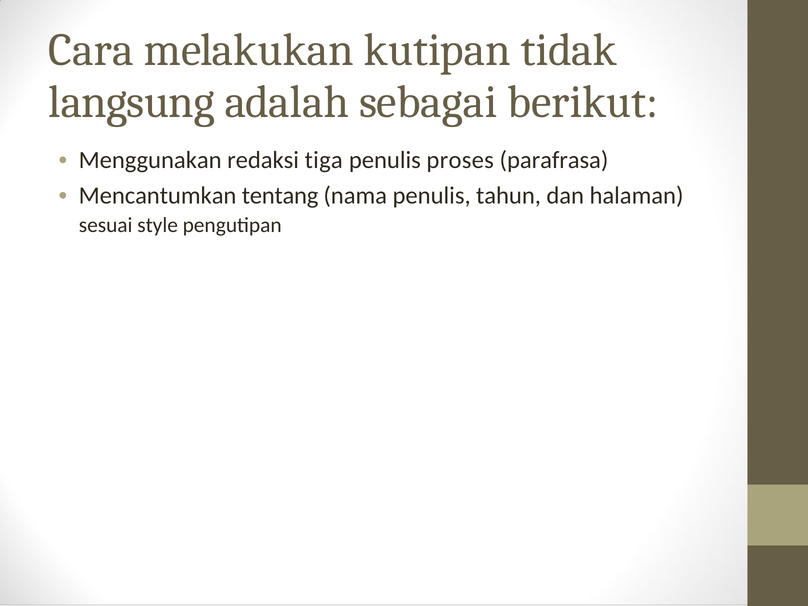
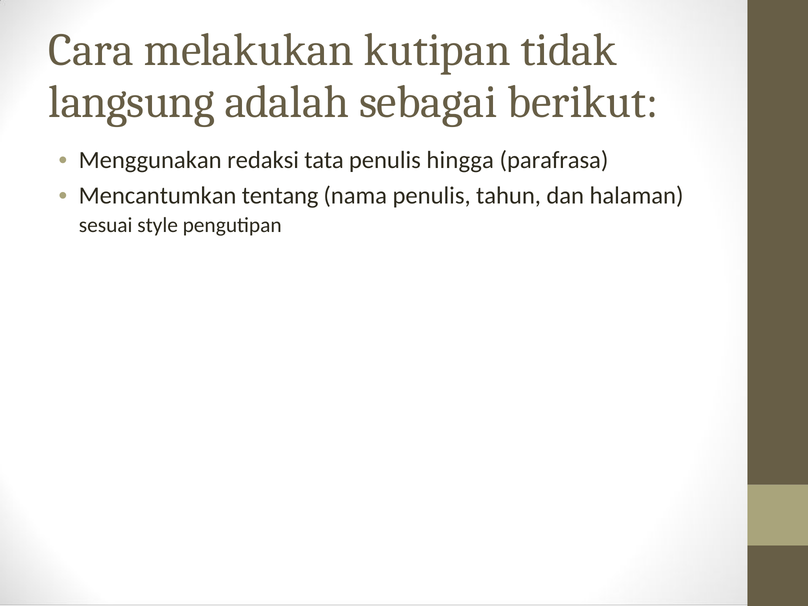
tiga: tiga -> tata
proses: proses -> hingga
